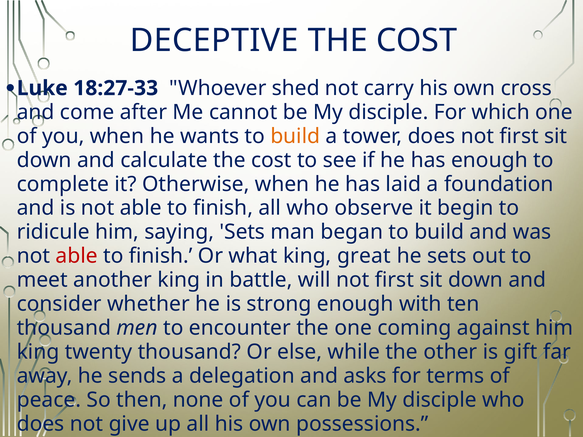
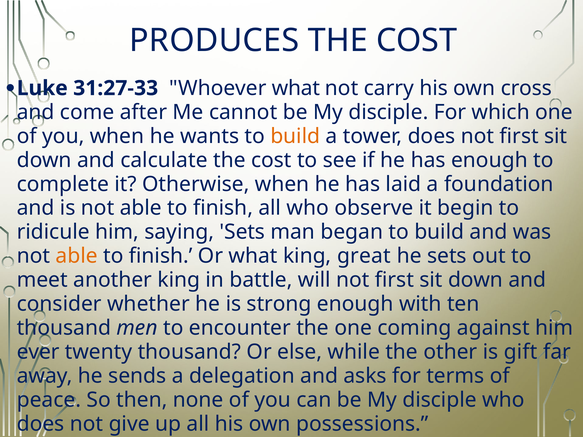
DECEPTIVE: DECEPTIVE -> PRODUCES
18:27-33: 18:27-33 -> 31:27-33
Whoever shed: shed -> what
able at (77, 256) colour: red -> orange
king at (38, 352): king -> ever
